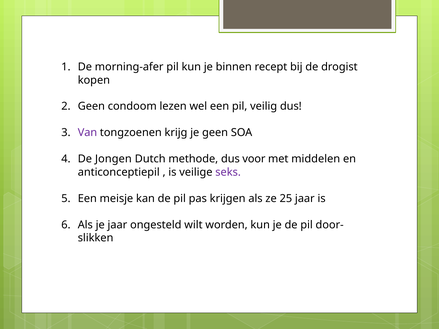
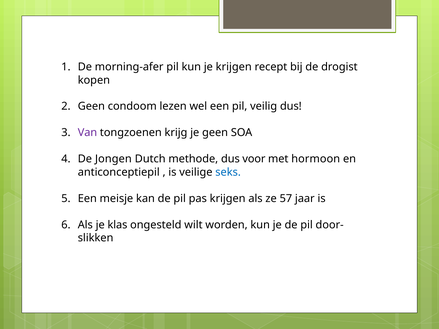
je binnen: binnen -> krijgen
middelen: middelen -> hormoon
seks colour: purple -> blue
25: 25 -> 57
je jaar: jaar -> klas
